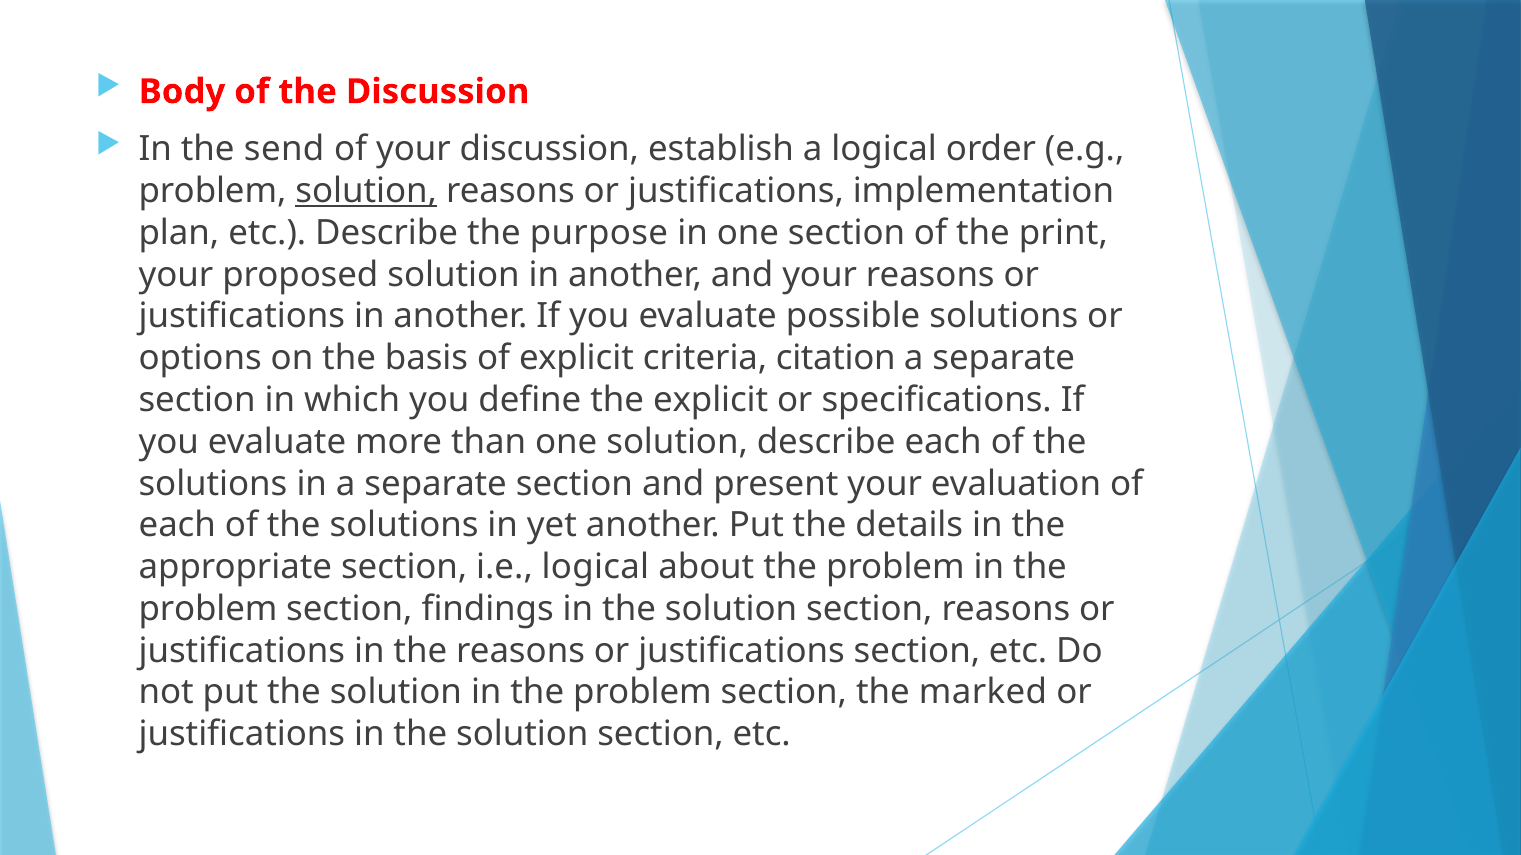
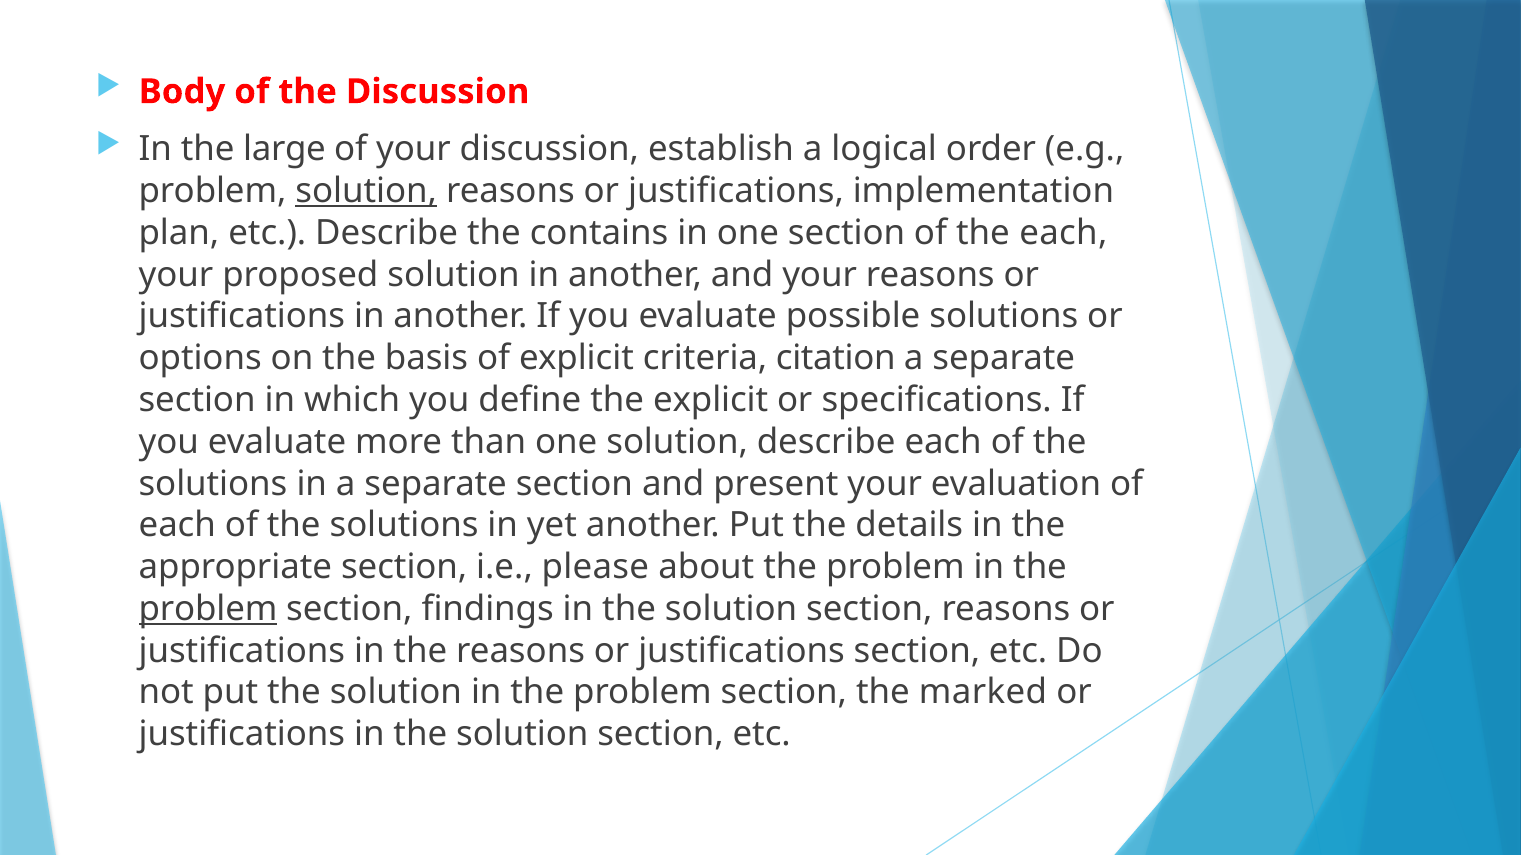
send: send -> large
purpose: purpose -> contains
the print: print -> each
i.e logical: logical -> please
problem at (208, 609) underline: none -> present
